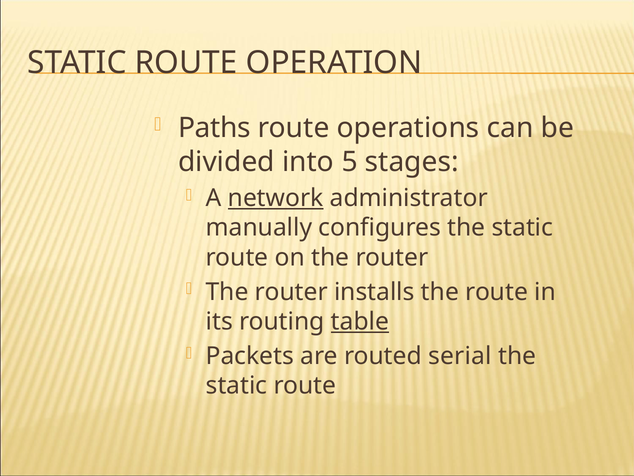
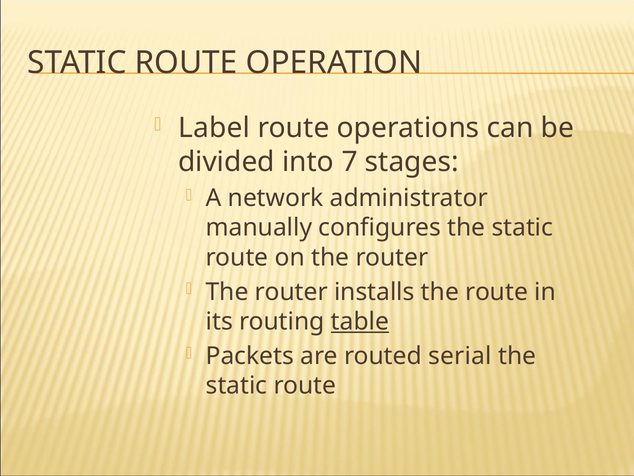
Paths: Paths -> Label
5: 5 -> 7
network underline: present -> none
